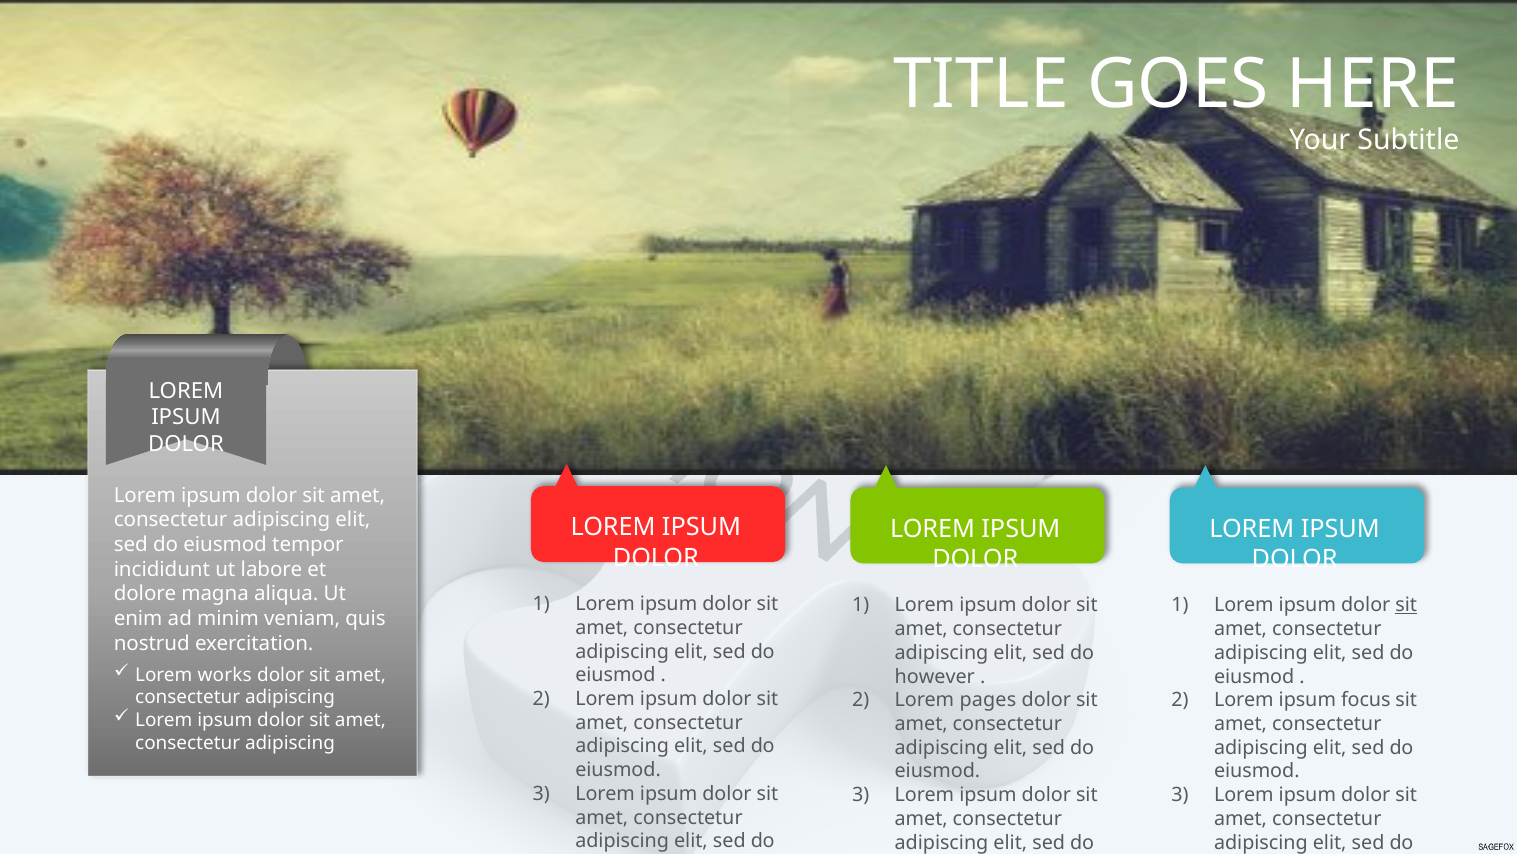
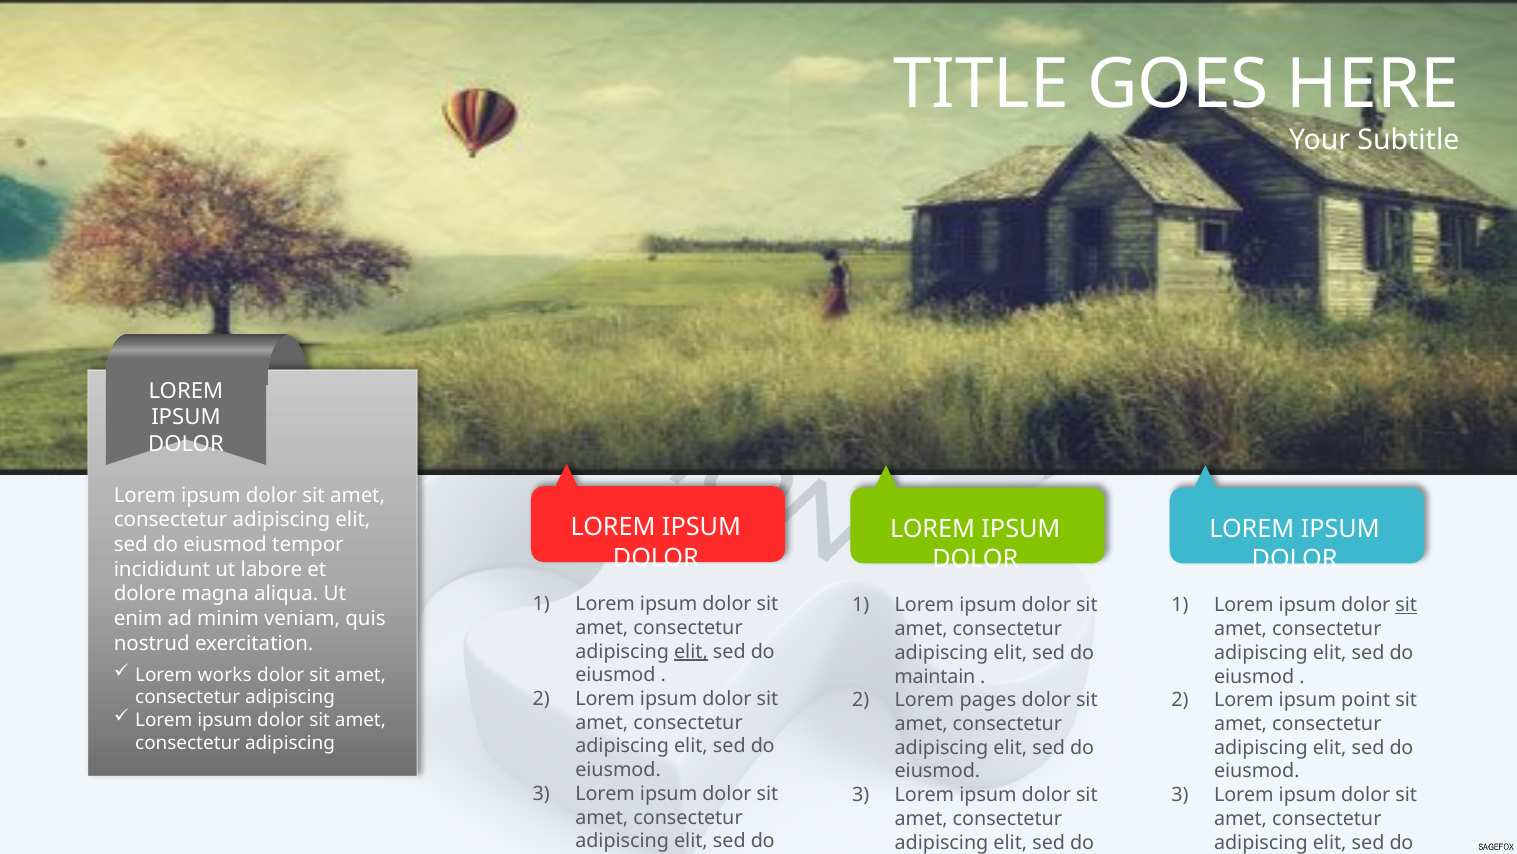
elit at (691, 651) underline: none -> present
however: however -> maintain
focus: focus -> point
